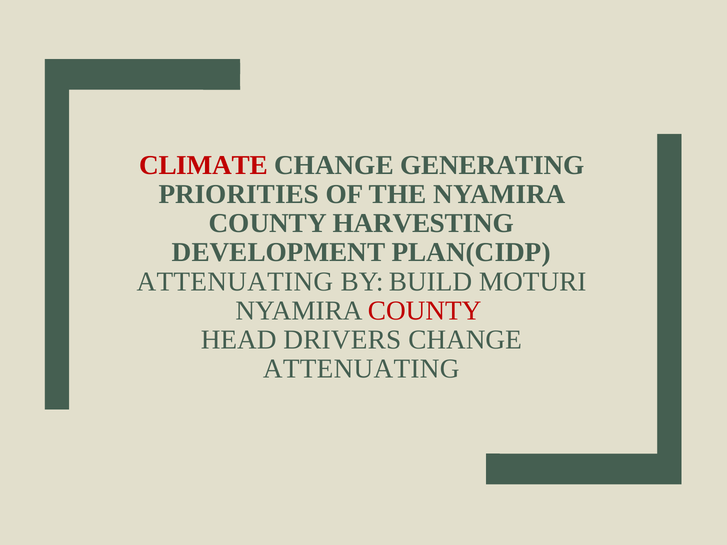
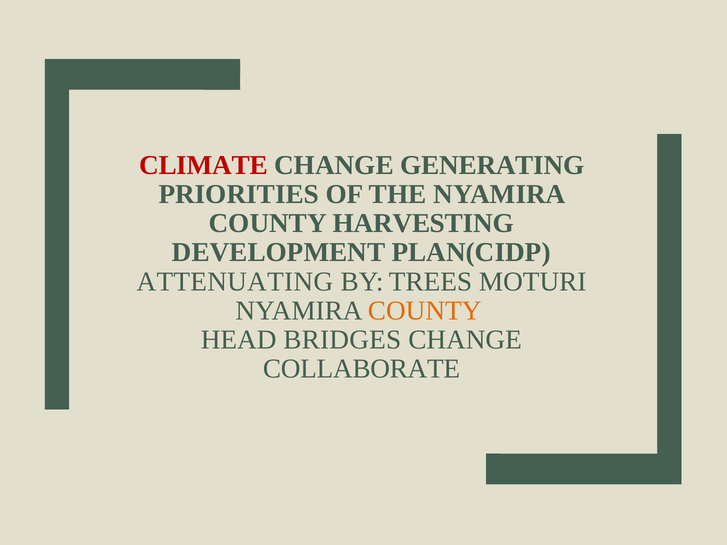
BUILD: BUILD -> TREES
COUNTY at (425, 311) colour: red -> orange
DRIVERS: DRIVERS -> BRIDGES
ATTENUATING at (361, 369): ATTENUATING -> COLLABORATE
